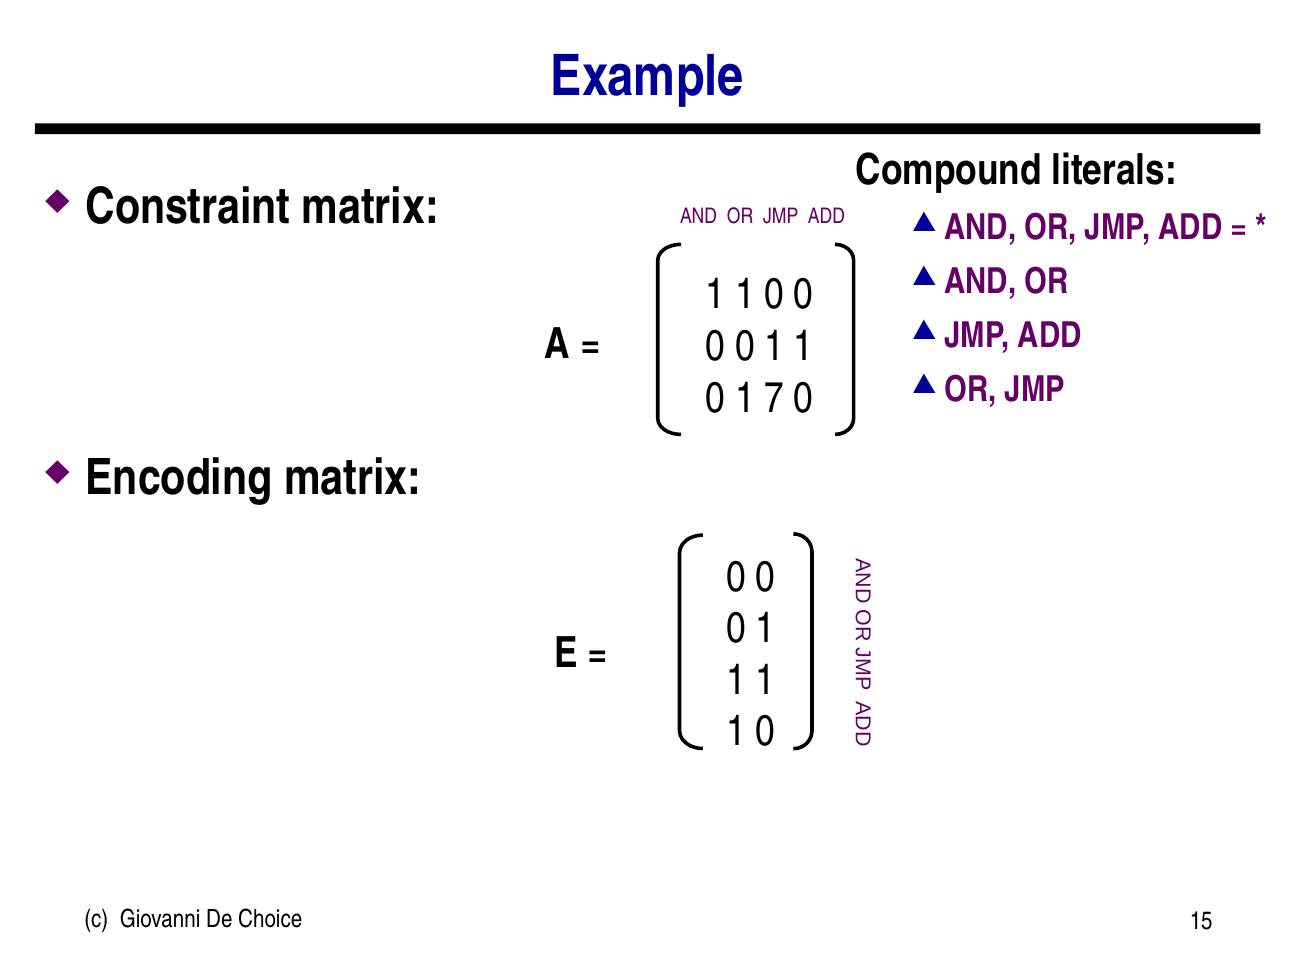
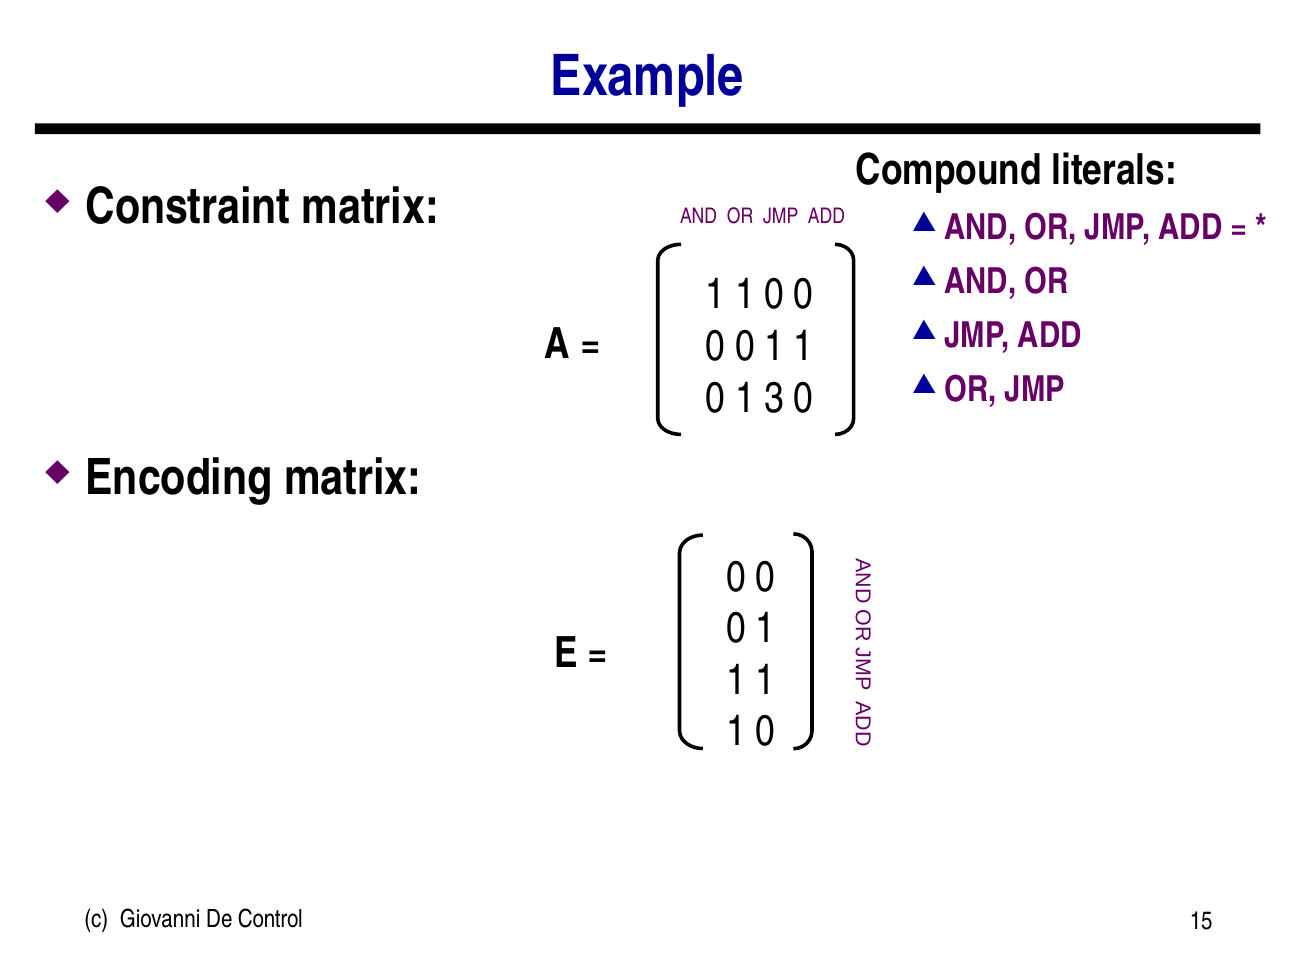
7: 7 -> 3
Choice: Choice -> Control
